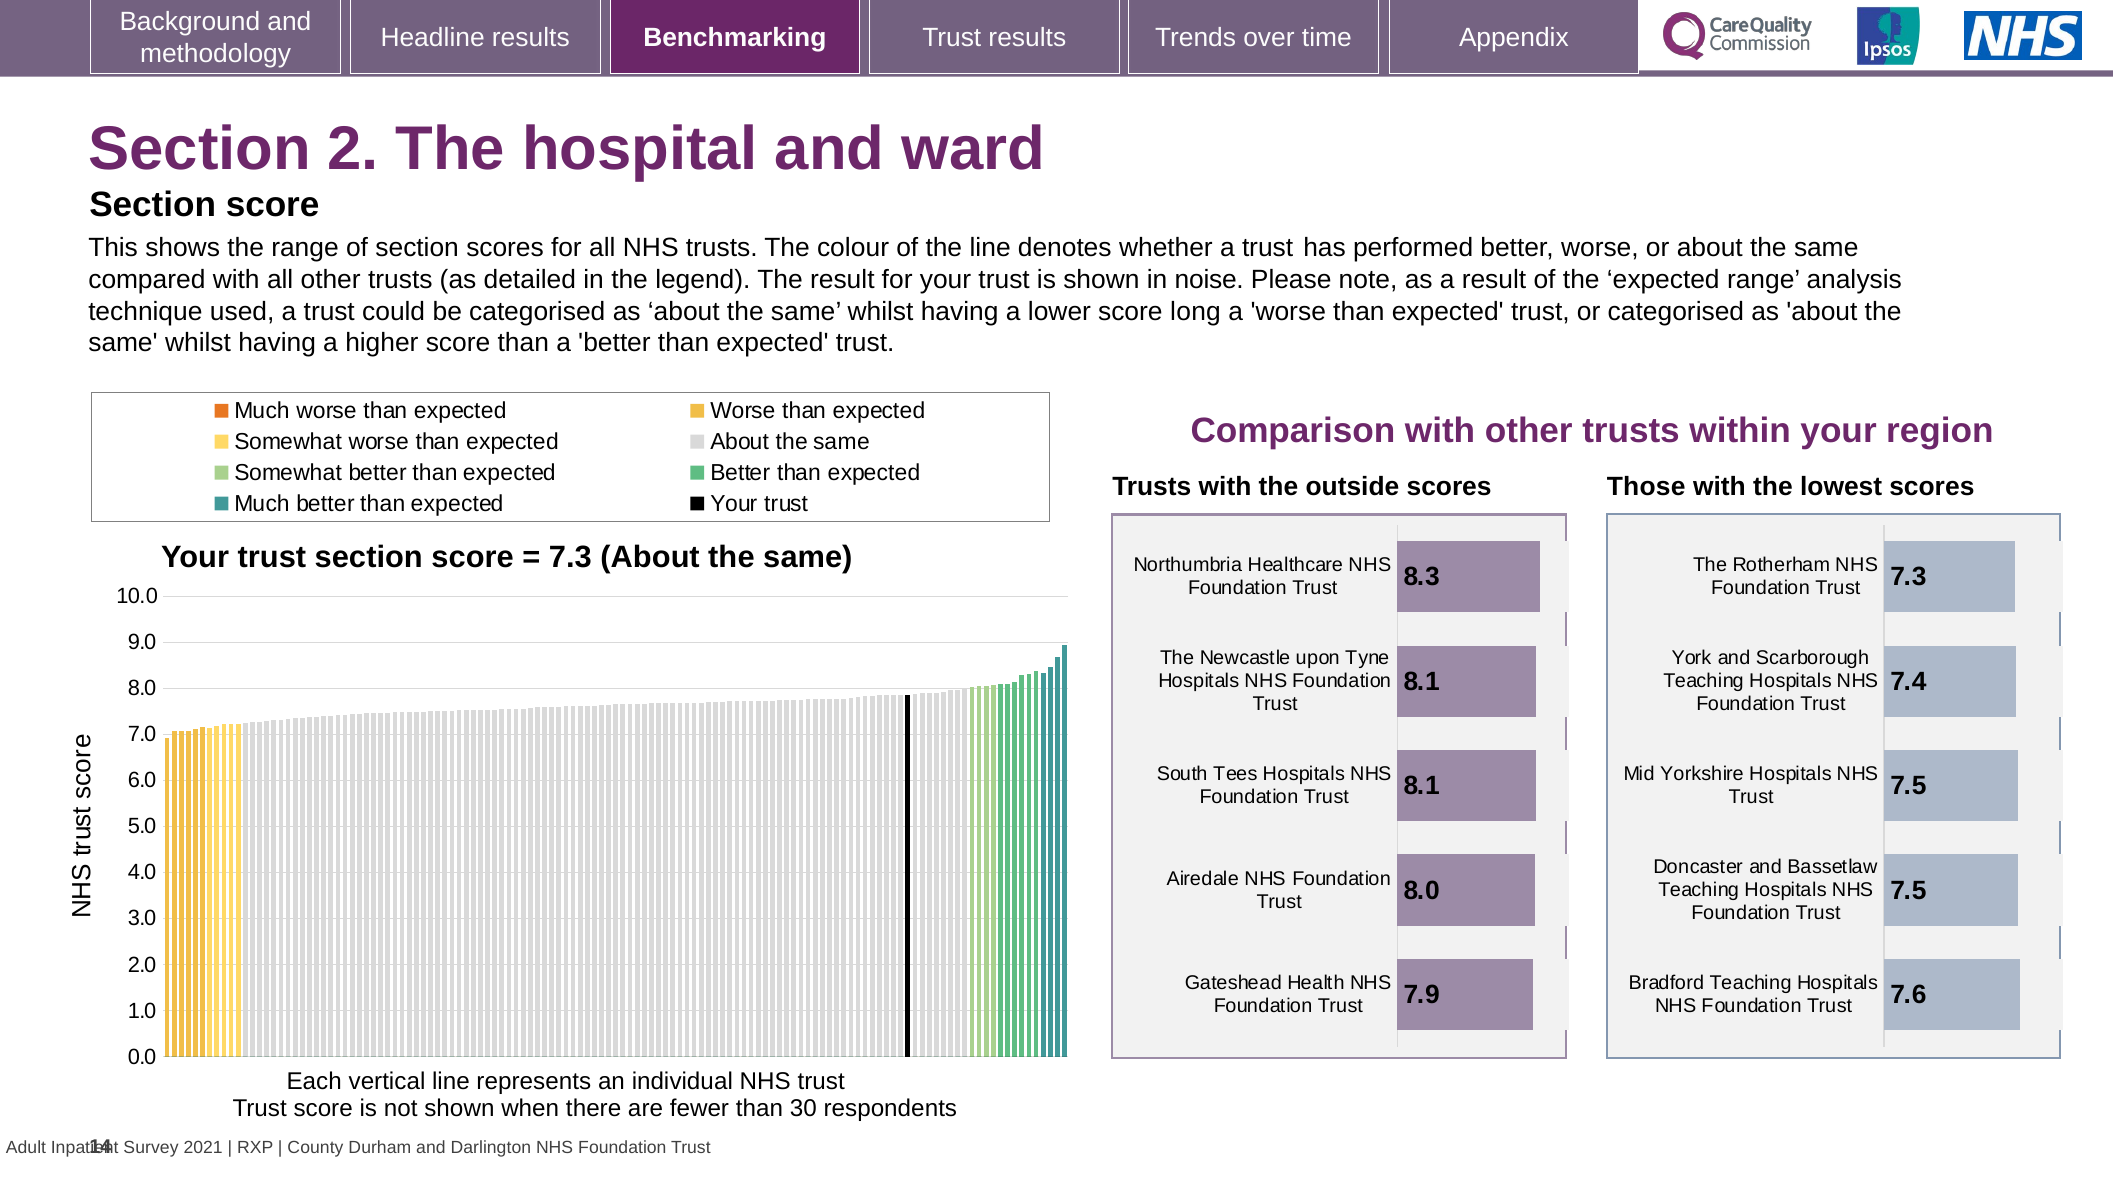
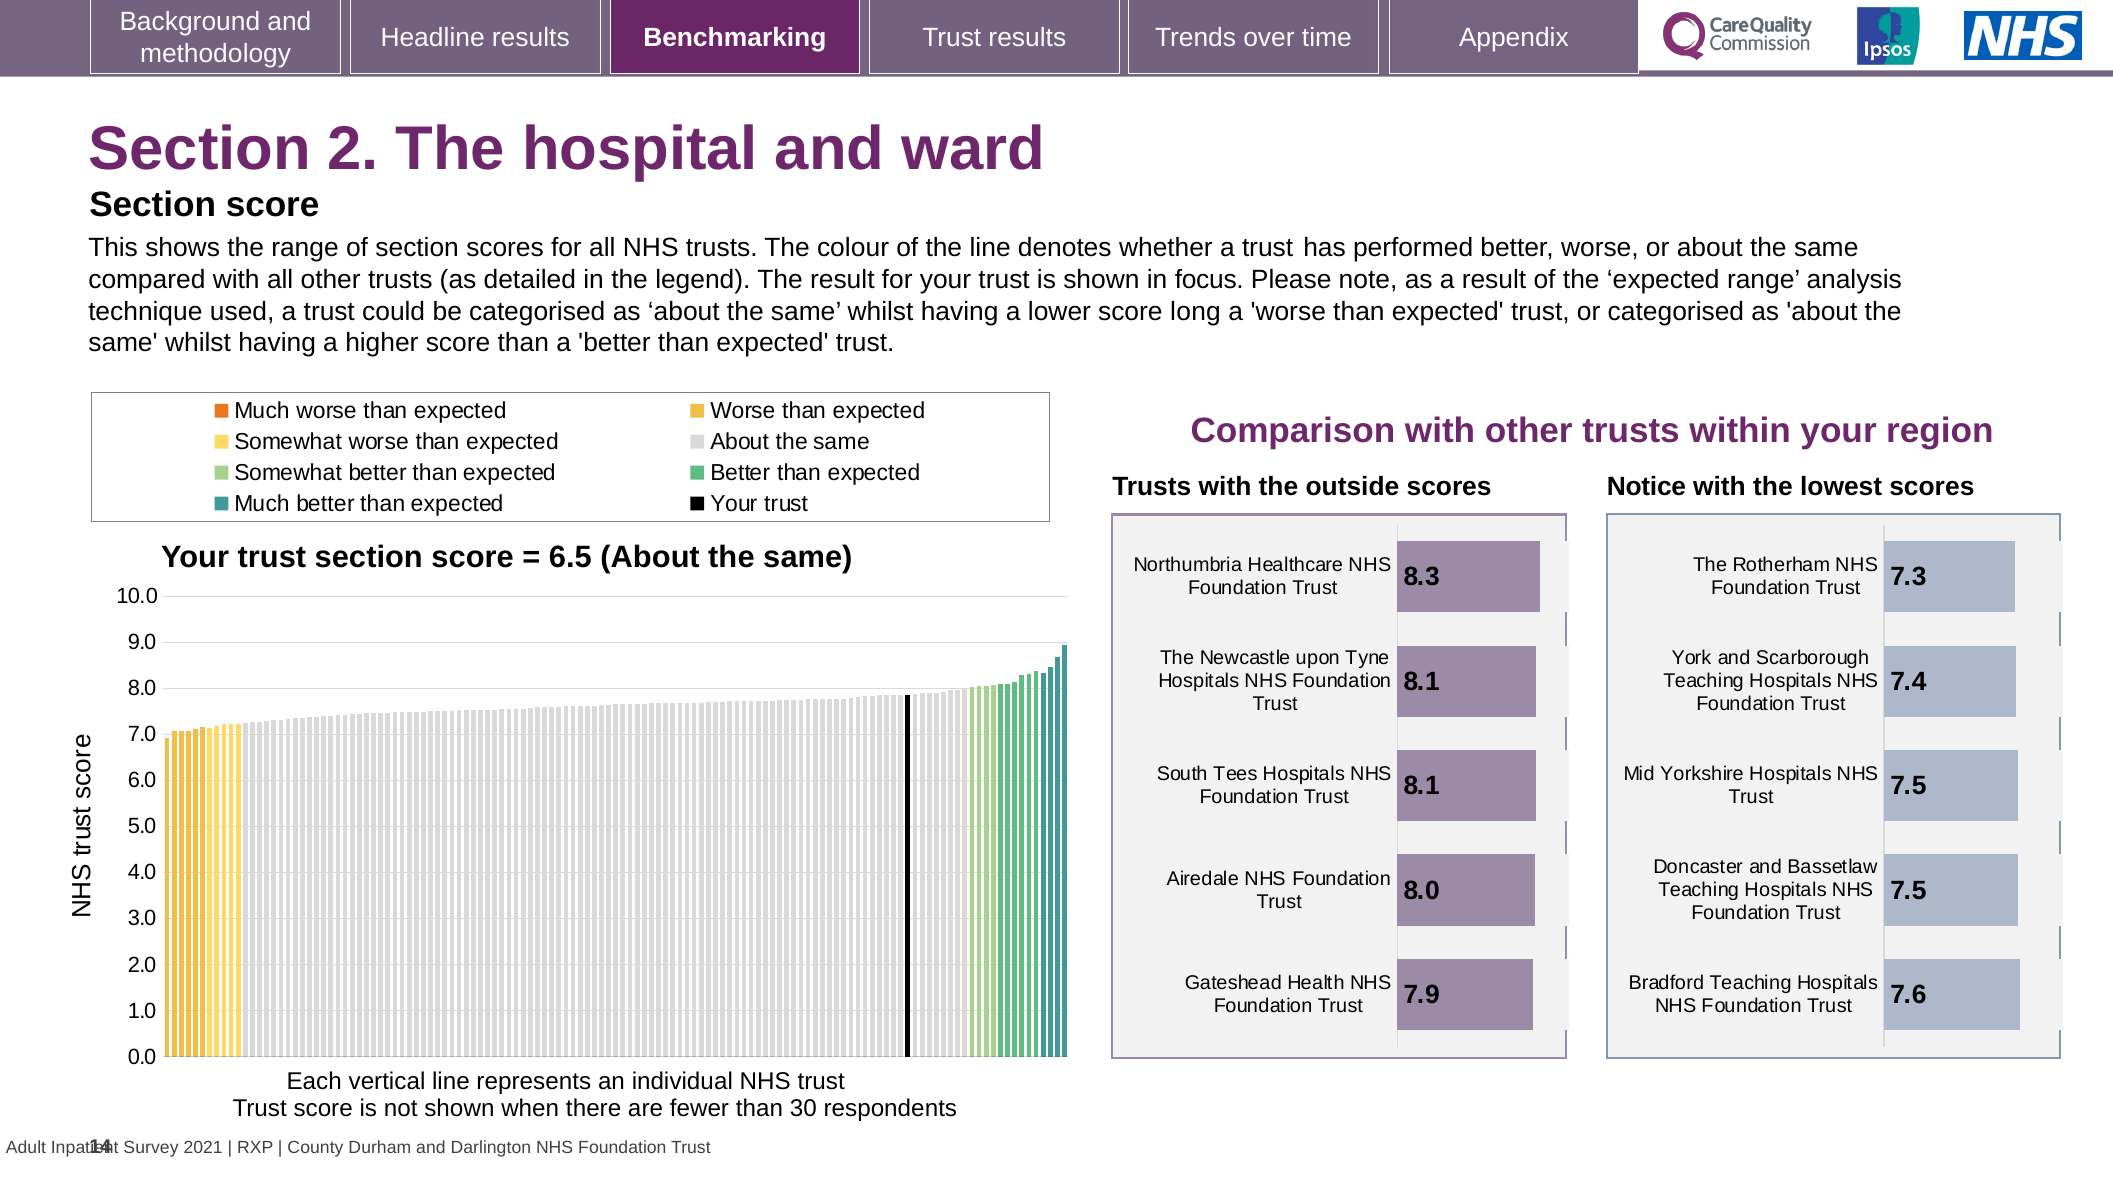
noise: noise -> focus
Those: Those -> Notice
7.3 at (570, 557): 7.3 -> 6.5
